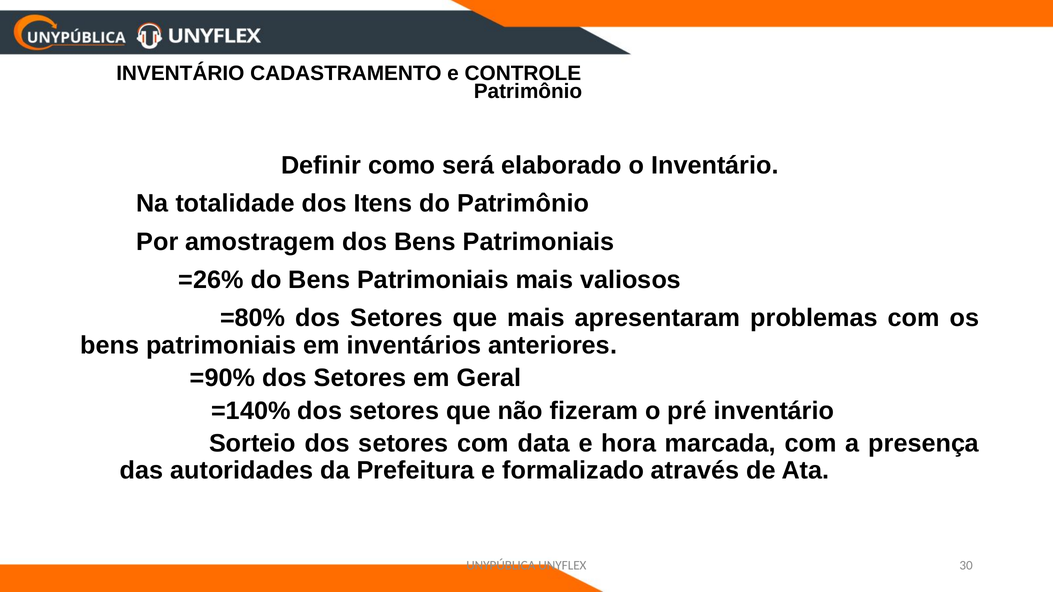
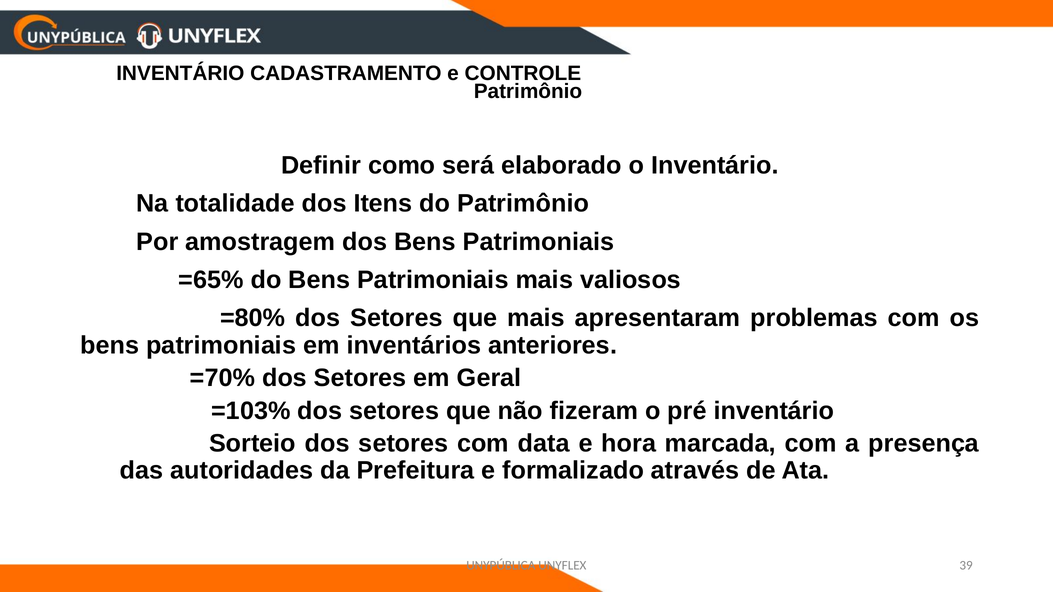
=26%: =26% -> =65%
=90%: =90% -> =70%
=140%: =140% -> =103%
30: 30 -> 39
